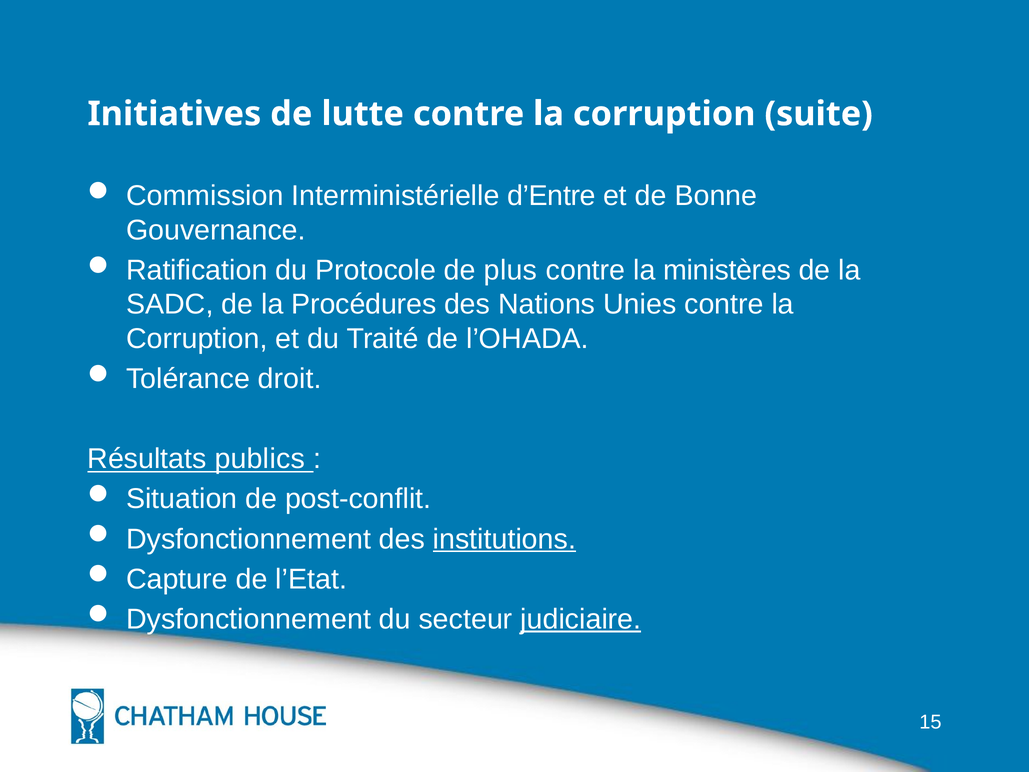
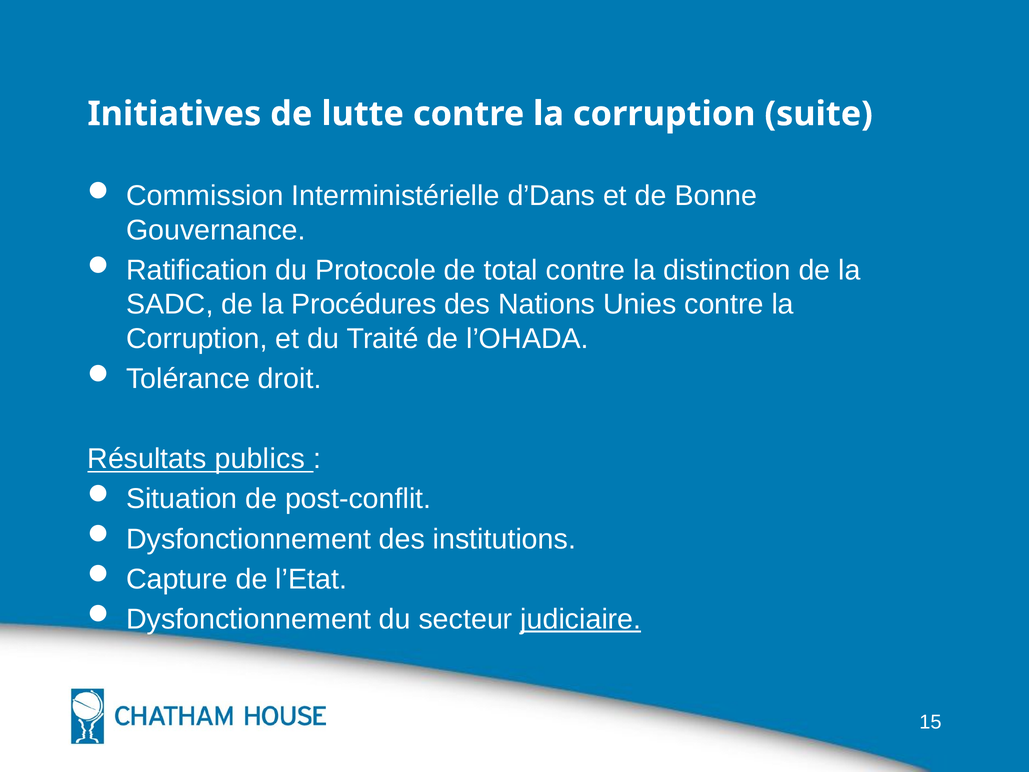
d’Entre: d’Entre -> d’Dans
plus: plus -> total
ministères: ministères -> distinction
institutions underline: present -> none
